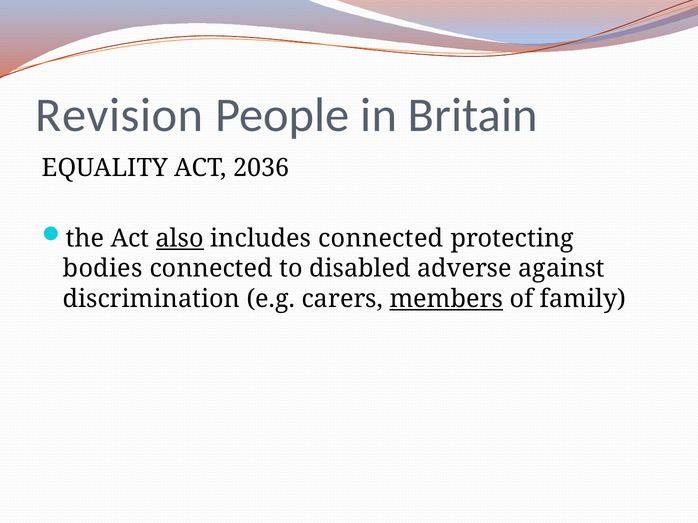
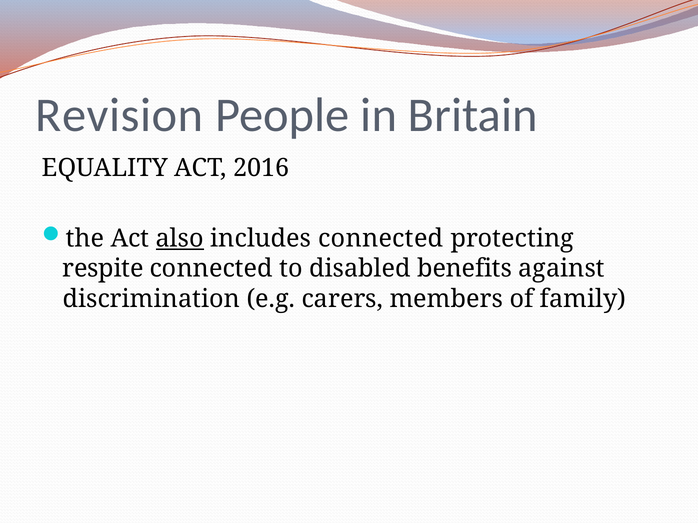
2036: 2036 -> 2016
bodies: bodies -> respite
adverse: adverse -> benefits
members underline: present -> none
